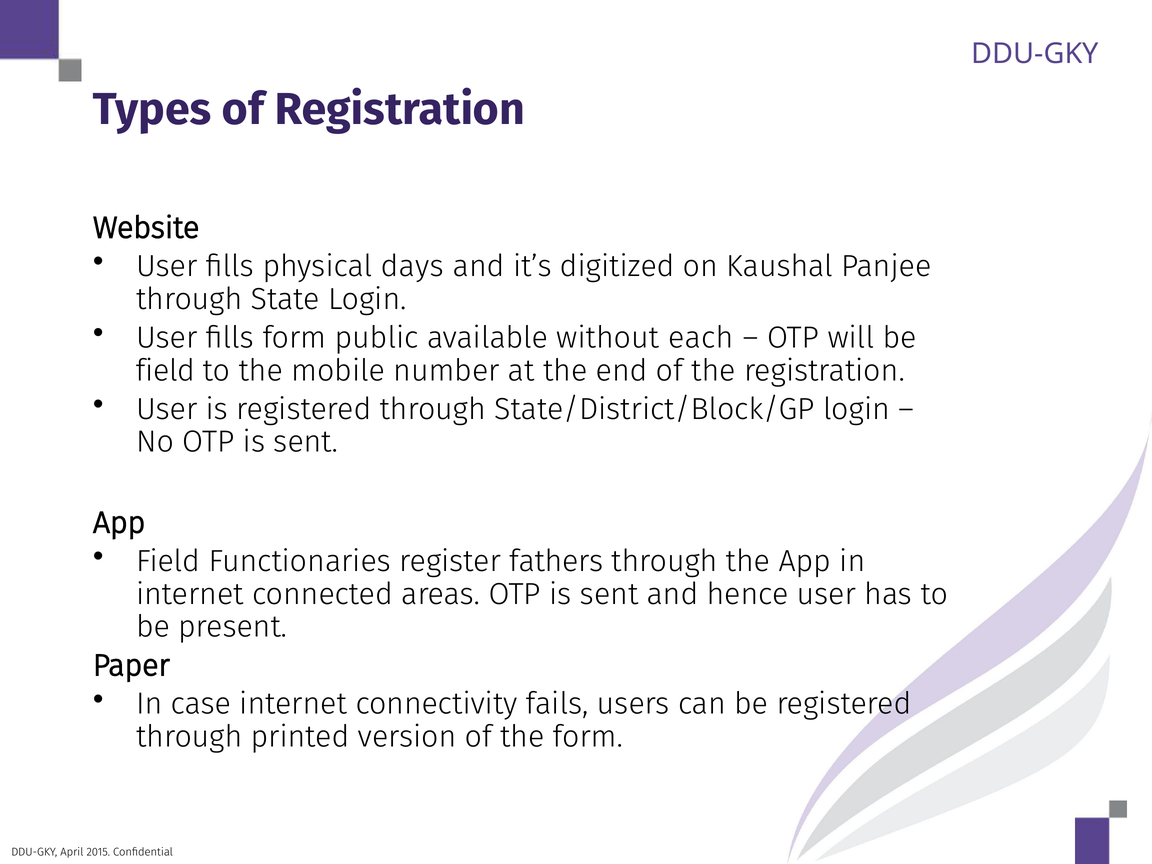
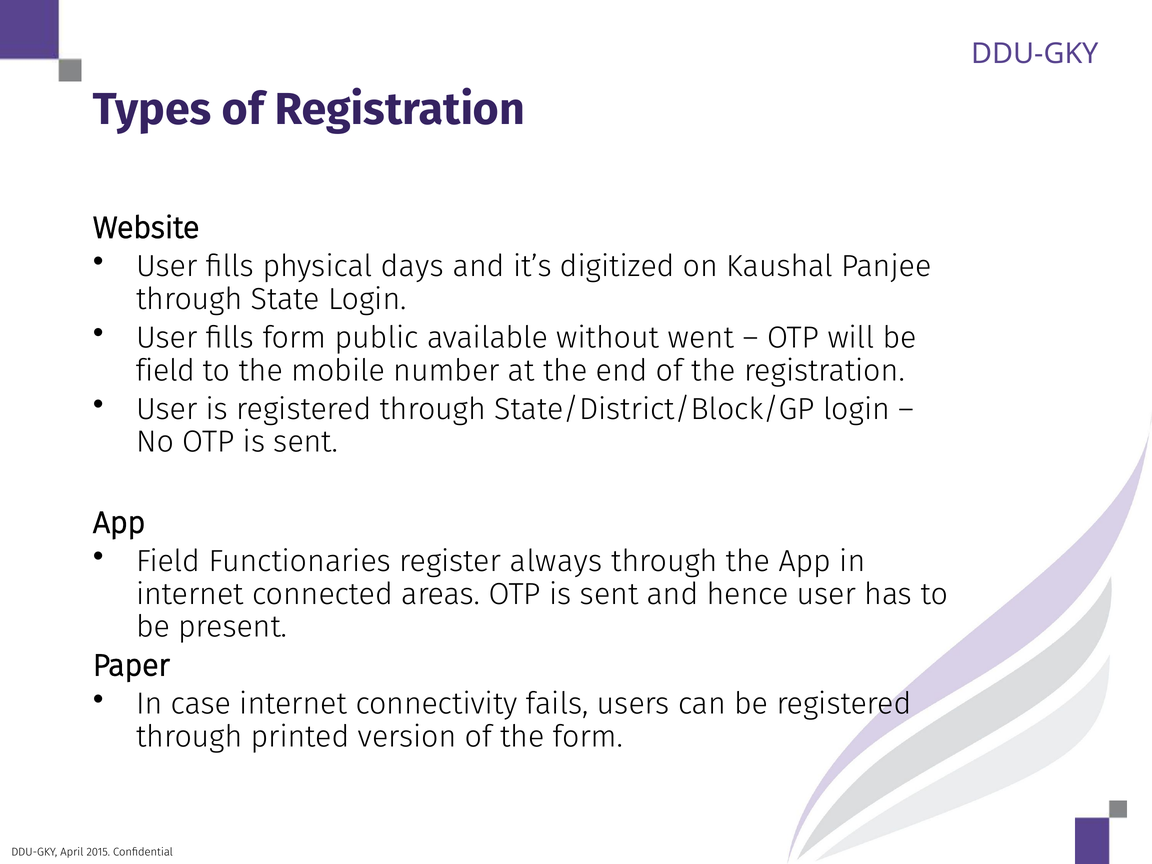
each: each -> went
fathers: fathers -> always
